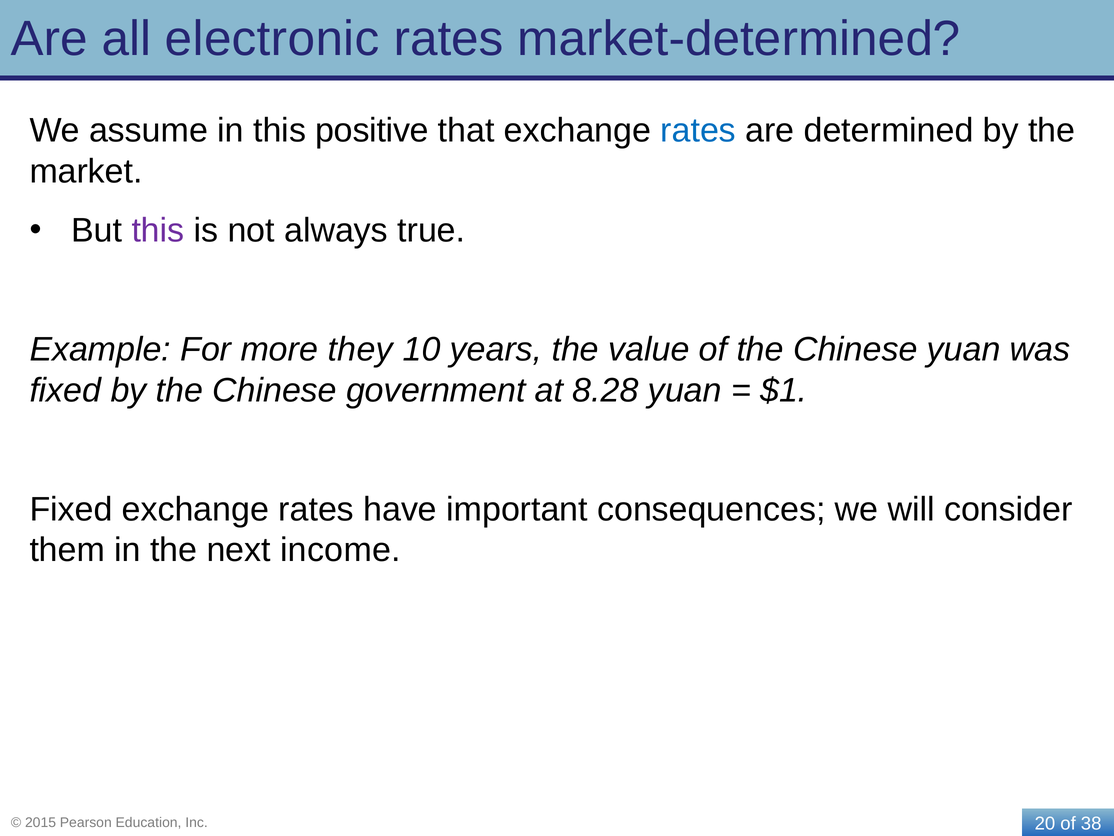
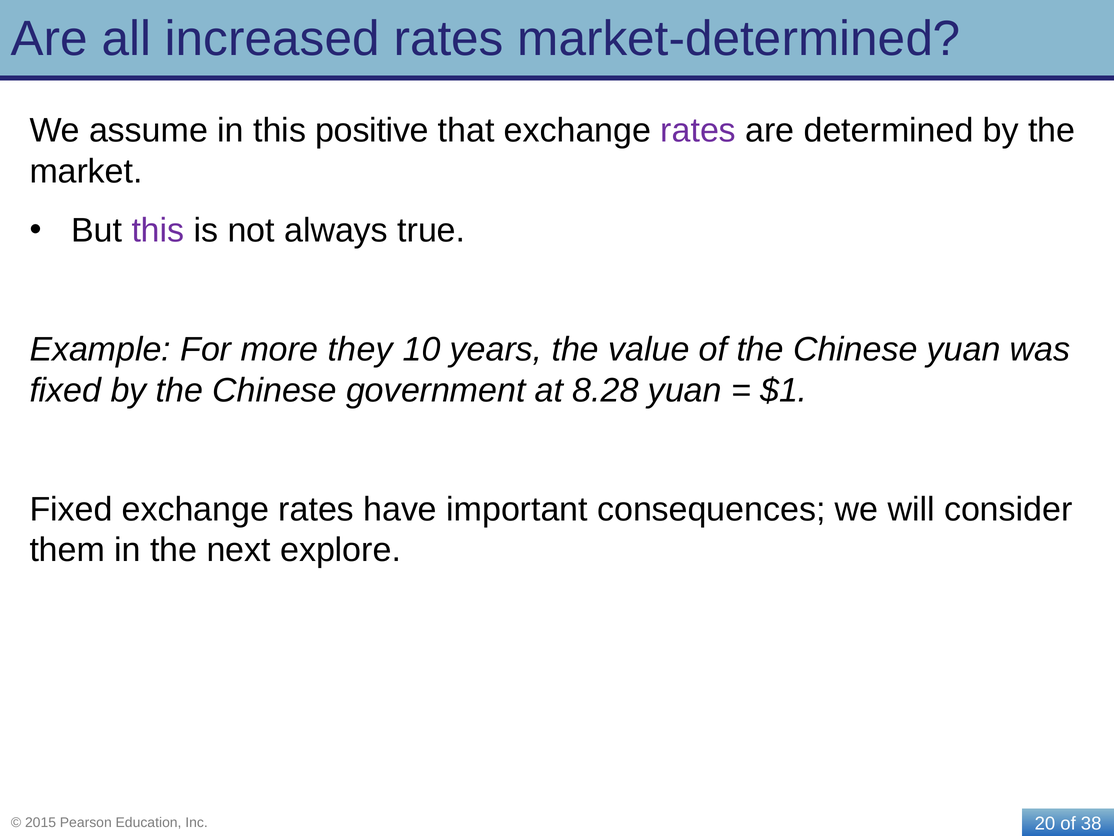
electronic: electronic -> increased
rates at (698, 130) colour: blue -> purple
income: income -> explore
